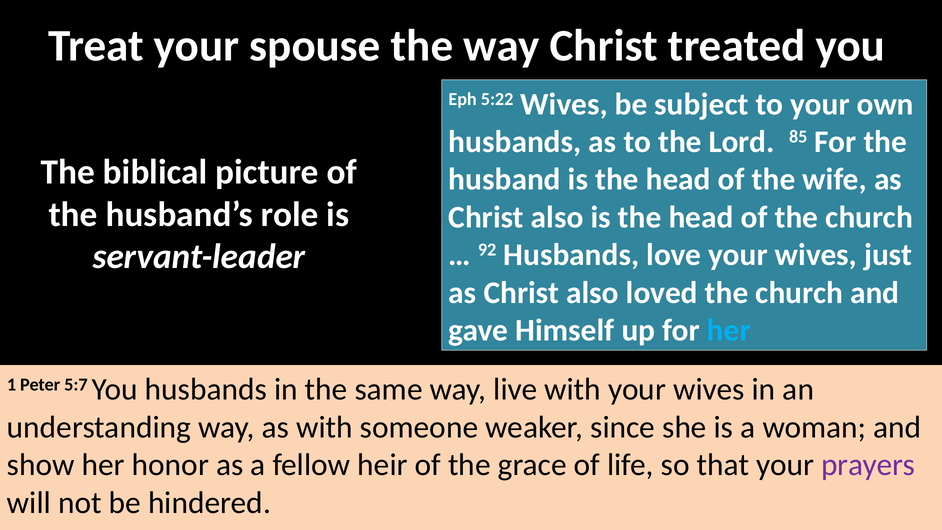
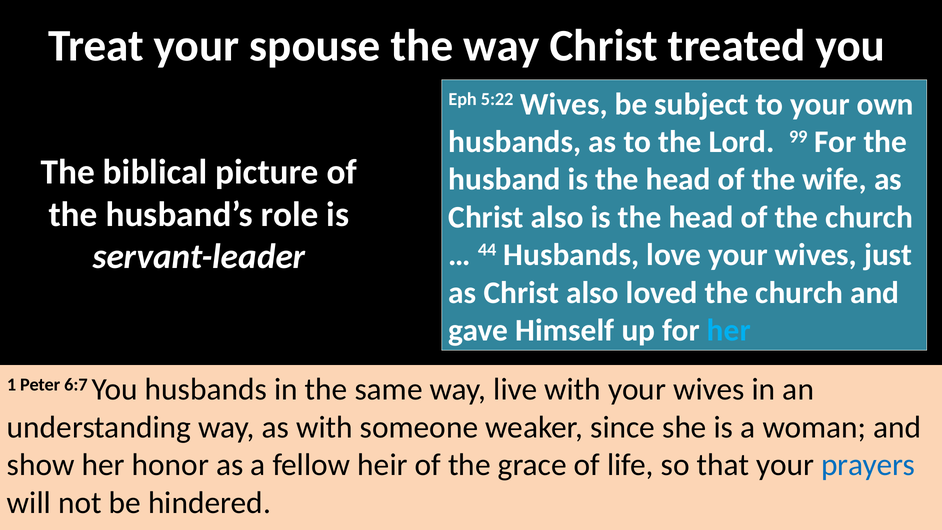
85: 85 -> 99
92: 92 -> 44
5:7: 5:7 -> 6:7
prayers colour: purple -> blue
